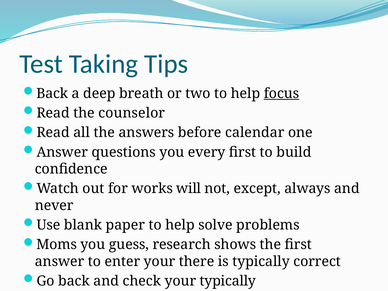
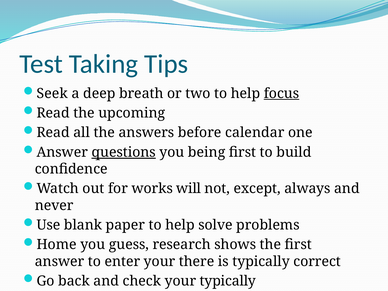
Back at (52, 93): Back -> Seek
counselor: counselor -> upcoming
questions underline: none -> present
every: every -> being
Moms: Moms -> Home
